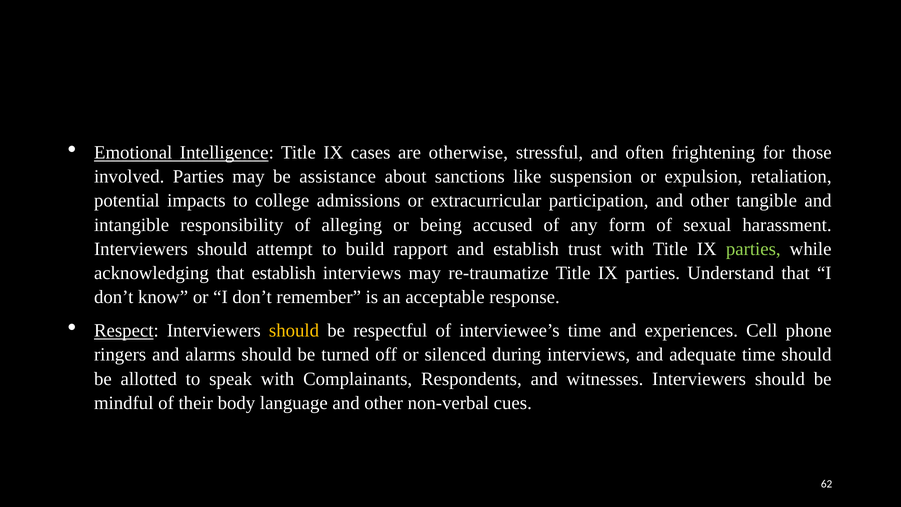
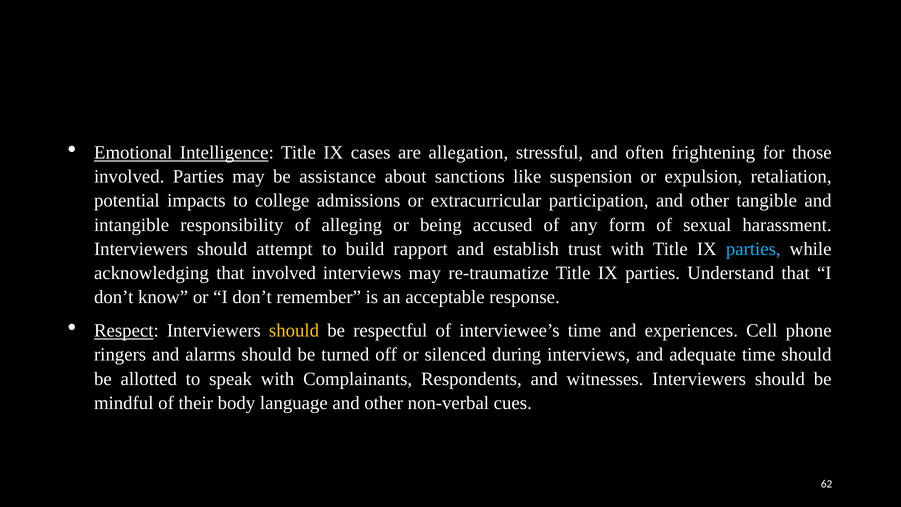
otherwise: otherwise -> allegation
parties at (753, 249) colour: light green -> light blue
that establish: establish -> involved
